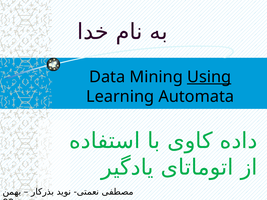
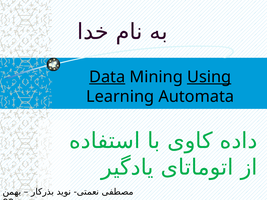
Data underline: none -> present
